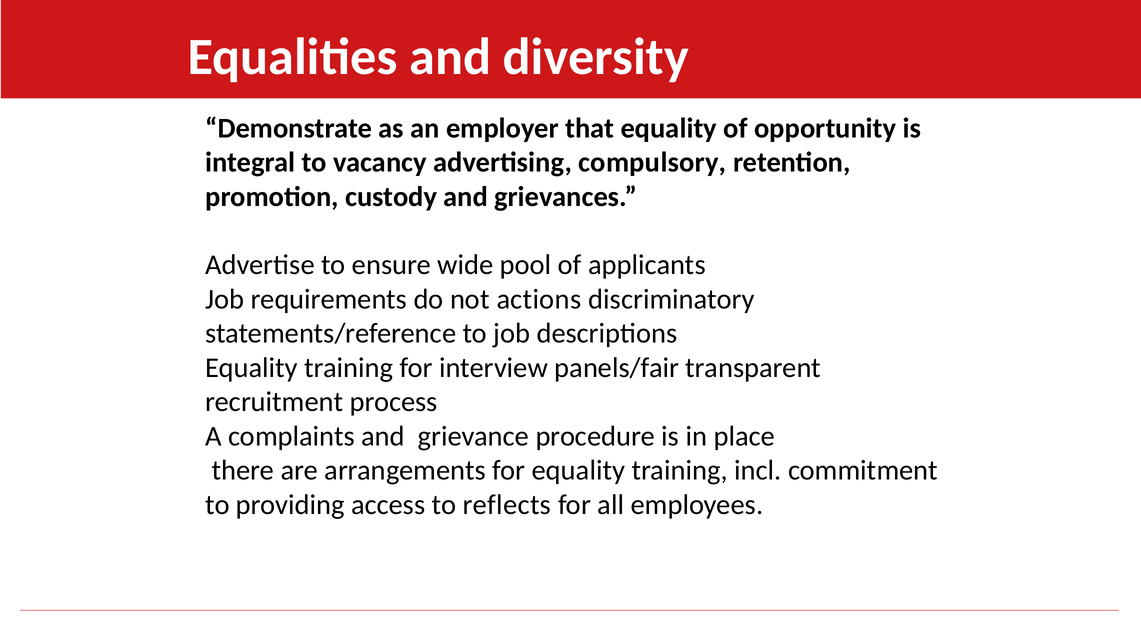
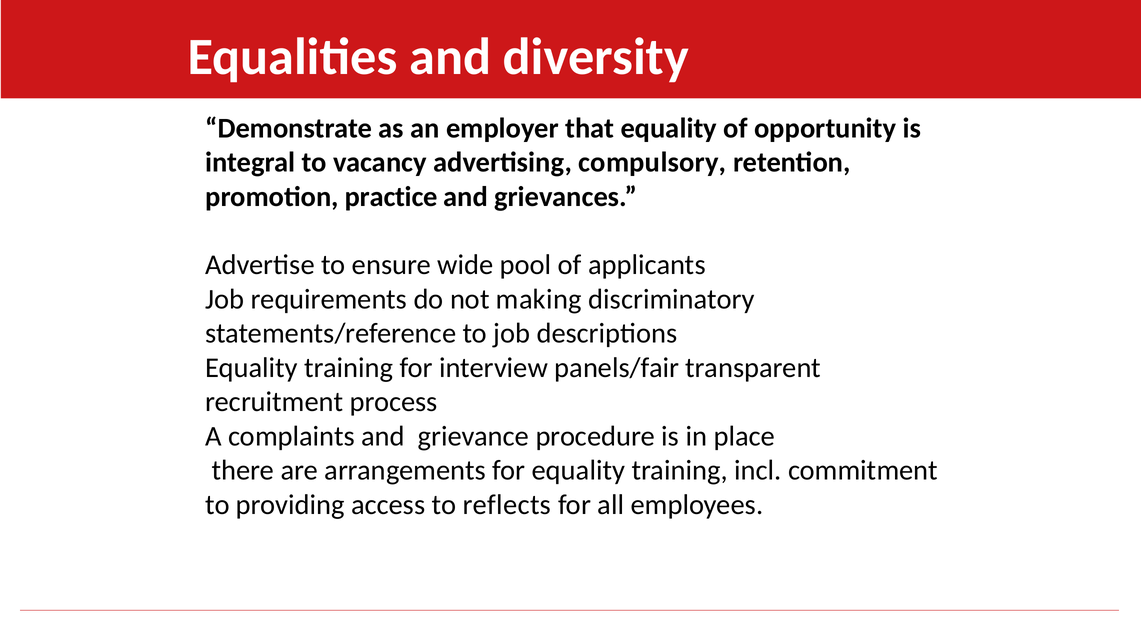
custody: custody -> practice
actions: actions -> making
